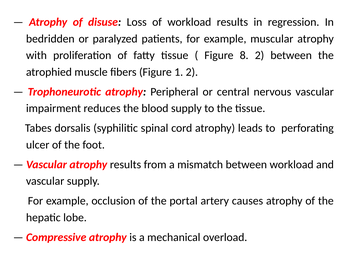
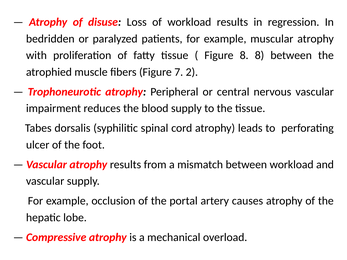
8 2: 2 -> 8
1: 1 -> 7
